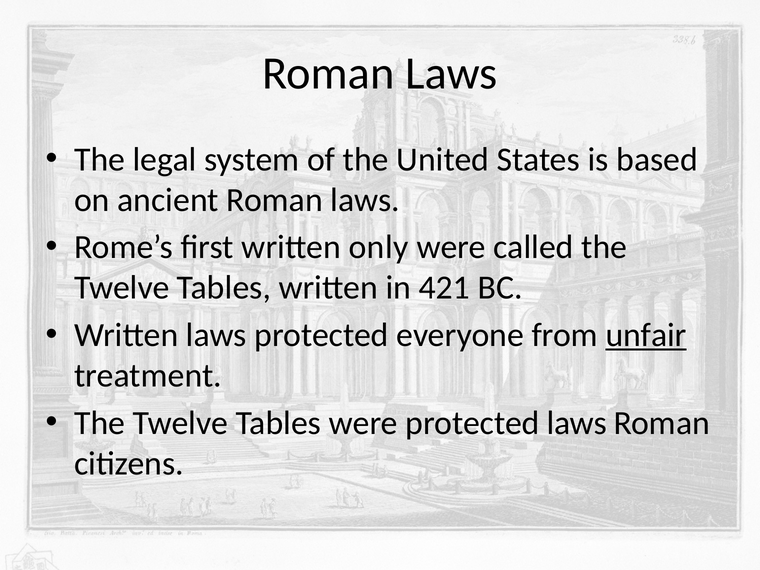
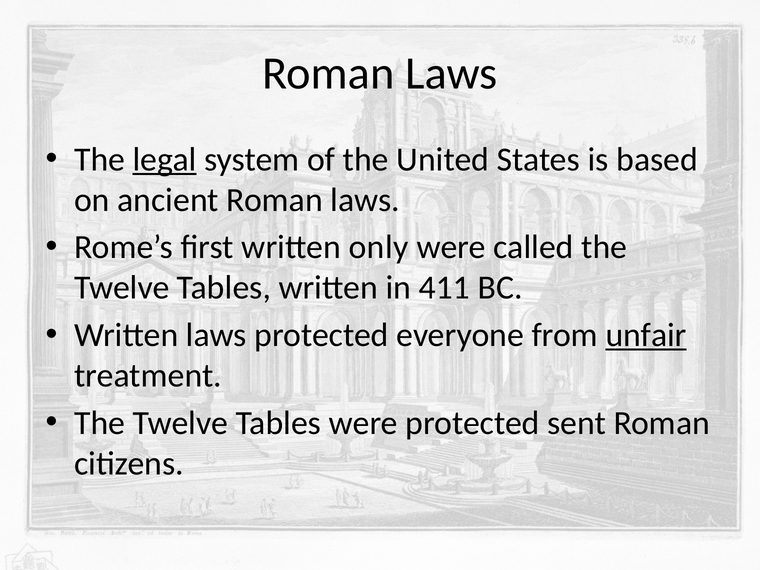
legal underline: none -> present
421: 421 -> 411
protected laws: laws -> sent
